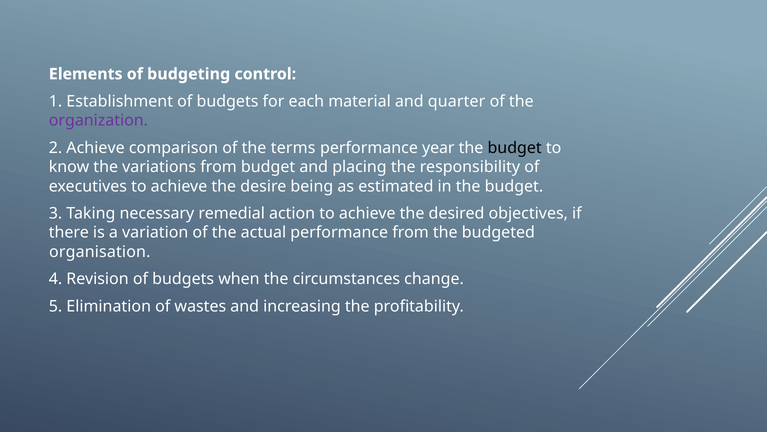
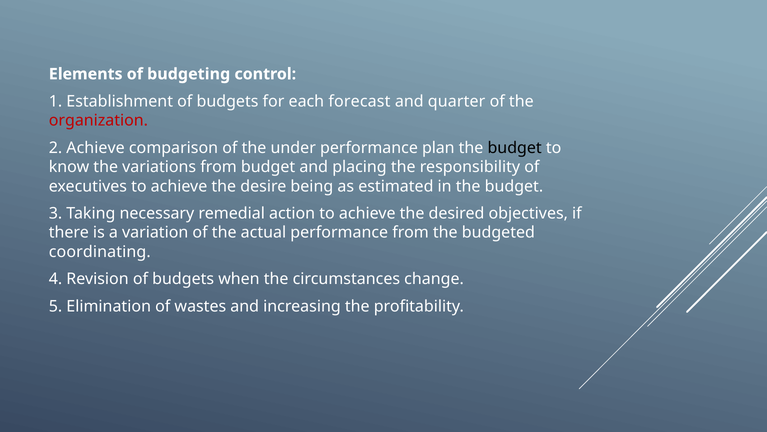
material: material -> forecast
organization colour: purple -> red
terms: terms -> under
year: year -> plan
organisation: organisation -> coordinating
